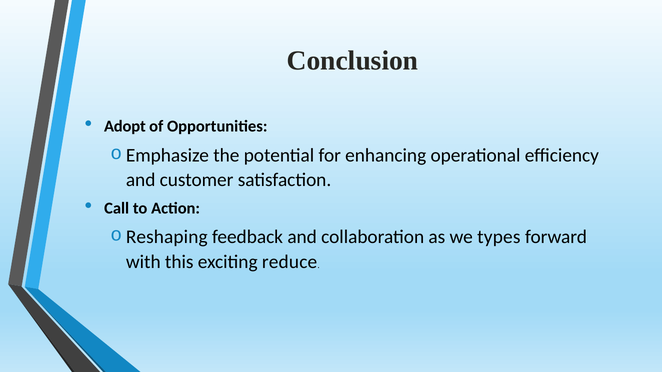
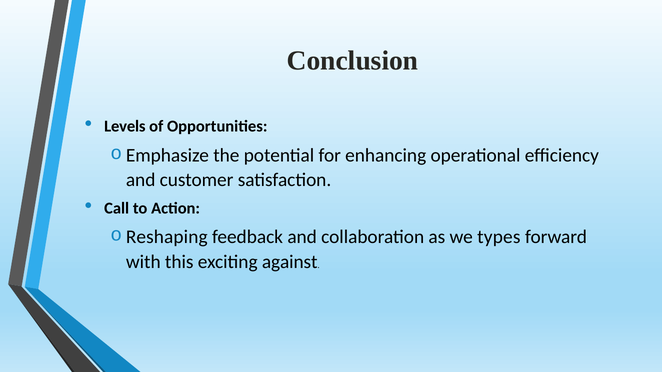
Adopt: Adopt -> Levels
reduce: reduce -> against
